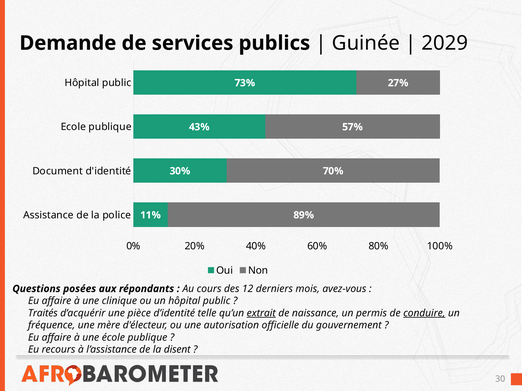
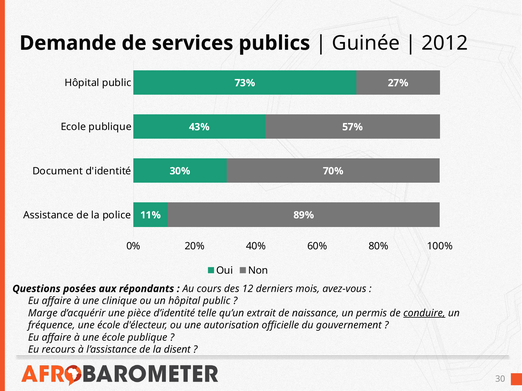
2029: 2029 -> 2012
Traités: Traités -> Marge
extrait underline: present -> none
mère at (109, 326): mère -> école
